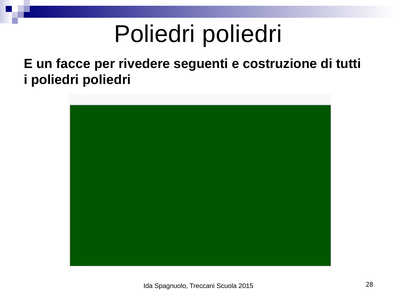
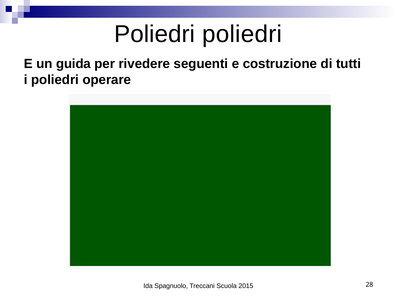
facce: facce -> guida
i poliedri poliedri: poliedri -> operare
